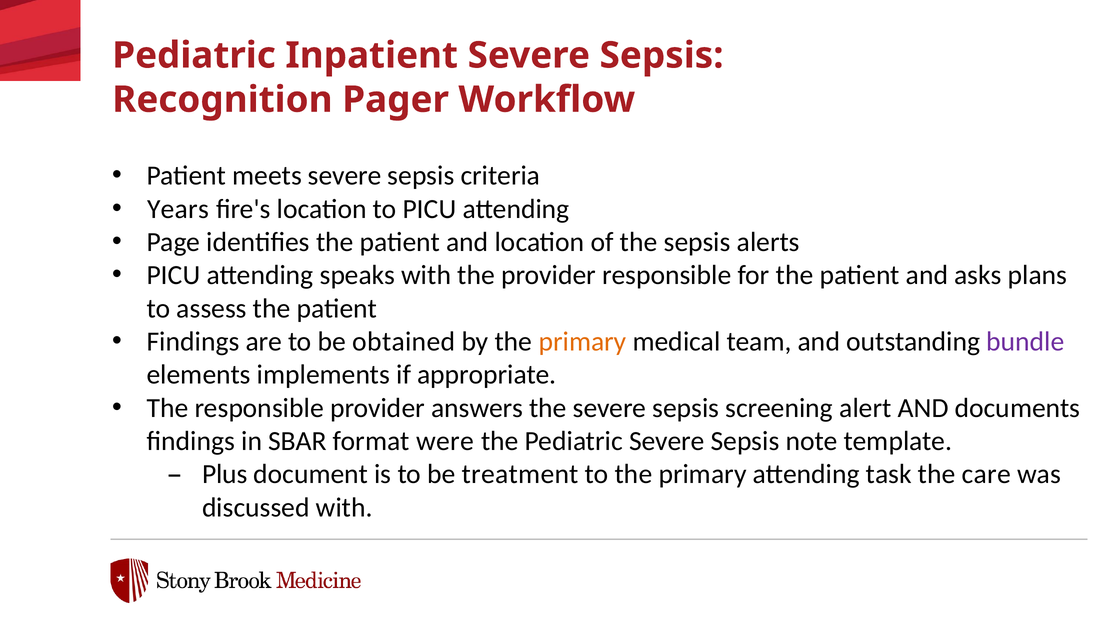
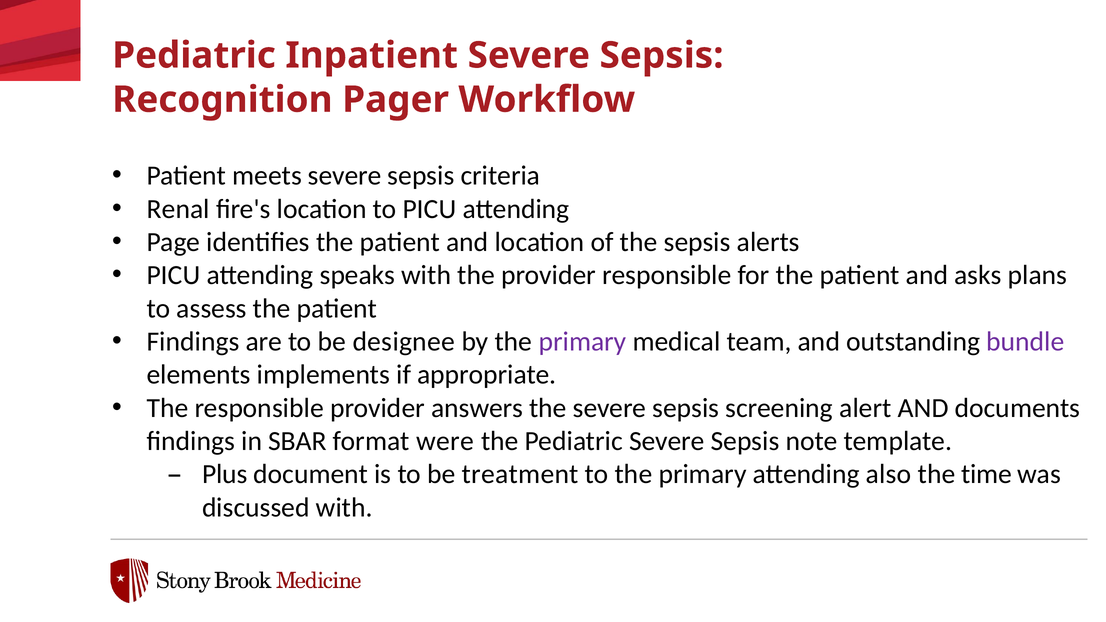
Years: Years -> Renal
obtained: obtained -> designee
primary at (583, 342) colour: orange -> purple
task: task -> also
care: care -> time
